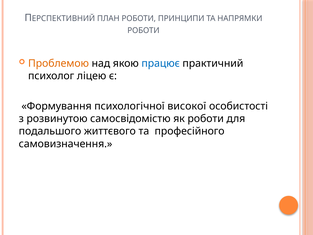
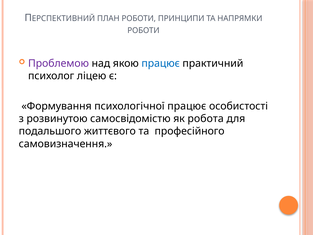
Проблемою colour: orange -> purple
психологічної високої: високої -> працює
як роботи: роботи -> робота
